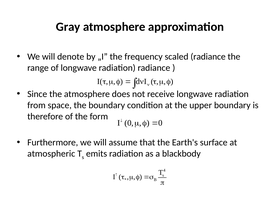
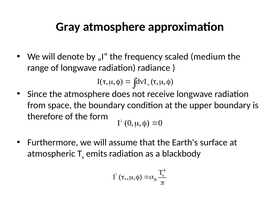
scaled radiance: radiance -> medium
